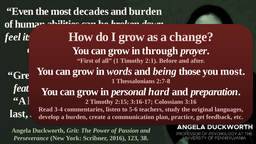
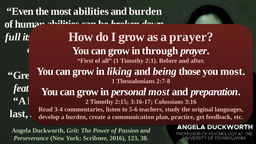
most decades: decades -> abilities
change at (191, 37): change -> prayer
feel: feel -> full
words: words -> liking
hard at (159, 92): hard -> most
